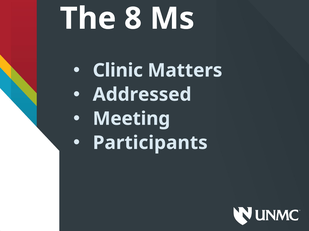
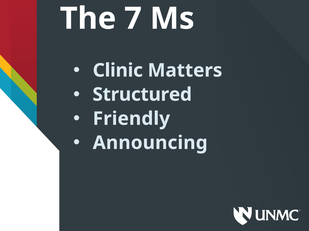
8: 8 -> 7
Addressed: Addressed -> Structured
Meeting: Meeting -> Friendly
Participants: Participants -> Announcing
